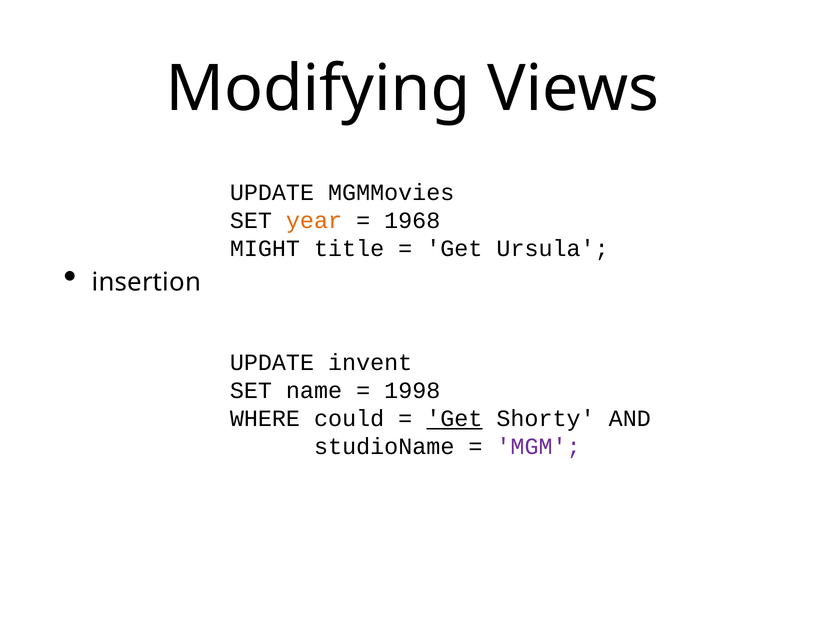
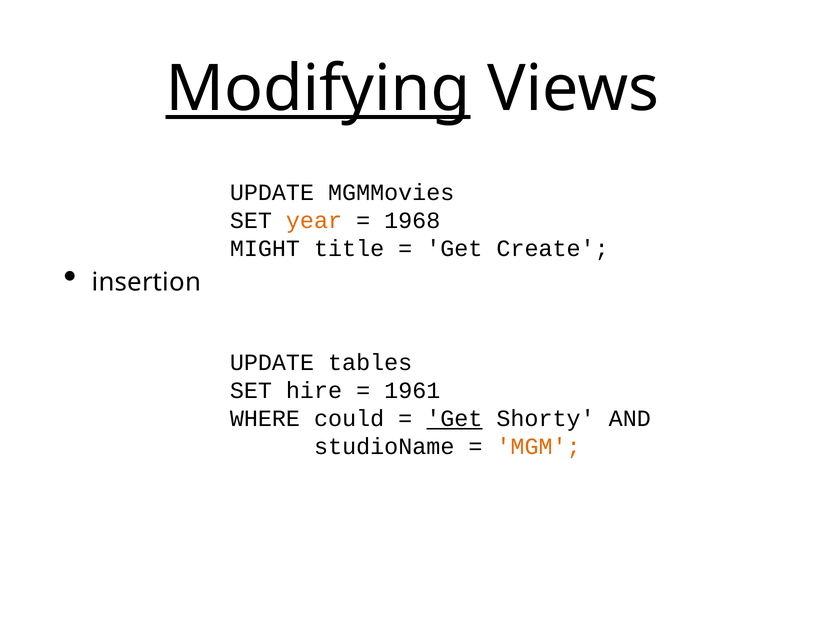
Modifying underline: none -> present
Ursula: Ursula -> Create
invent: invent -> tables
name: name -> hire
1998: 1998 -> 1961
MGM colour: purple -> orange
